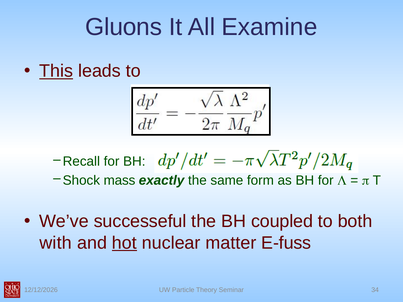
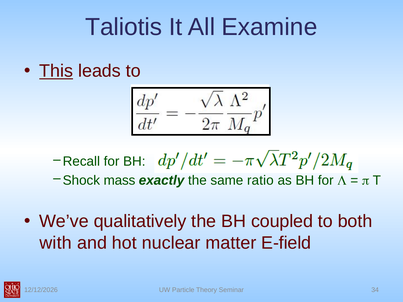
Gluons: Gluons -> Taliotis
form: form -> ratio
successeful: successeful -> qualitatively
hot underline: present -> none
E-fuss: E-fuss -> E-field
